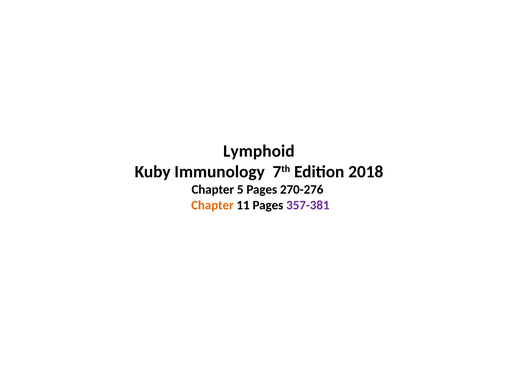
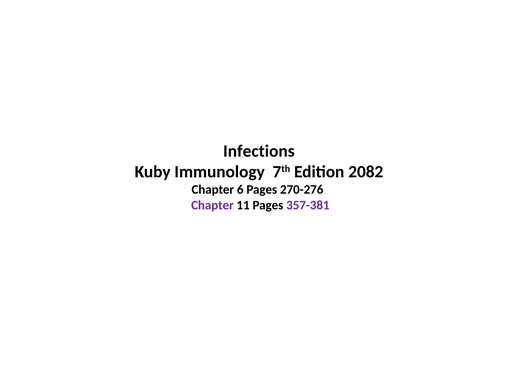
Lymphoid: Lymphoid -> Infections
2018: 2018 -> 2082
5: 5 -> 6
Chapter at (212, 205) colour: orange -> purple
